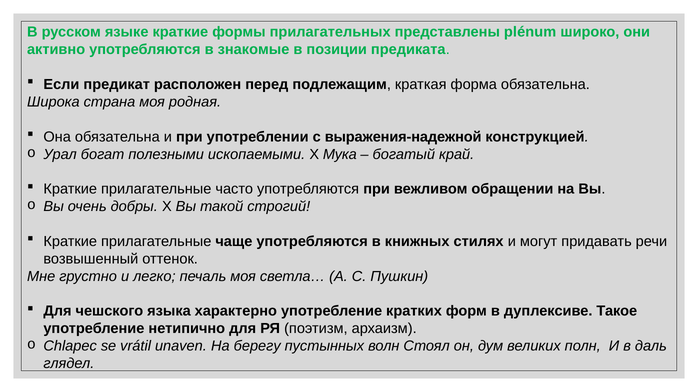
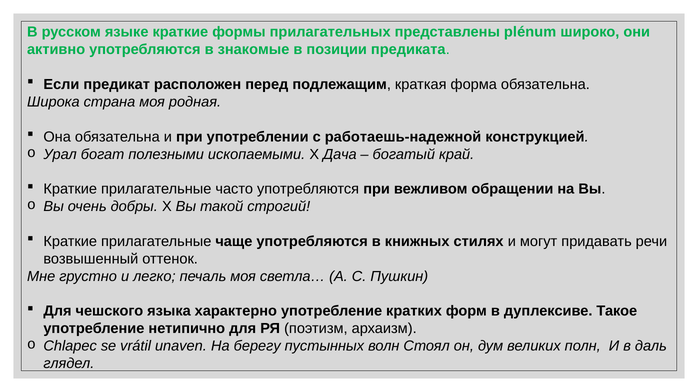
выражения-надежной: выражения-надежной -> работаешь-надежной
Мука: Мука -> Дача
